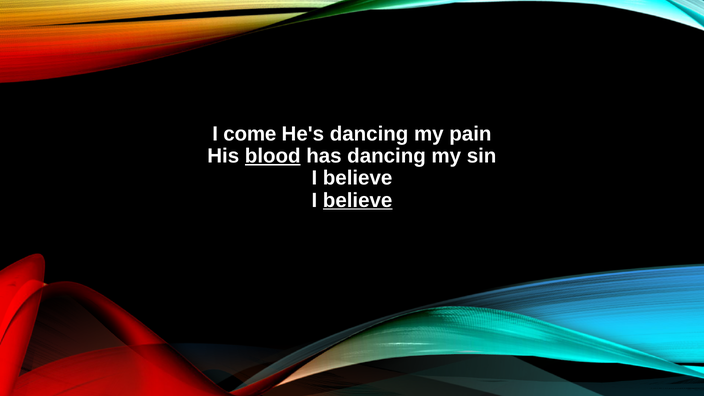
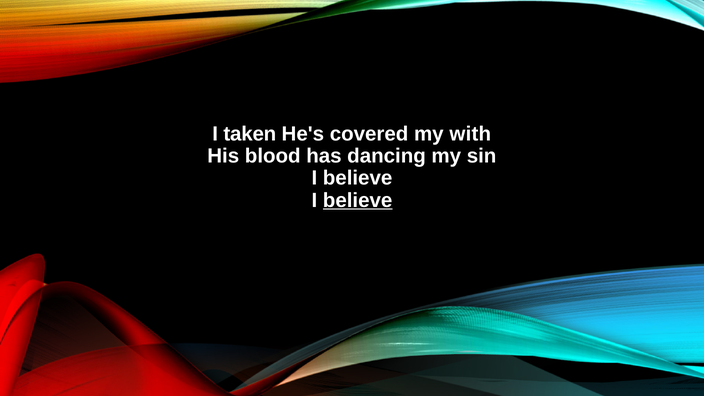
come: come -> taken
He's dancing: dancing -> covered
pain: pain -> with
blood underline: present -> none
